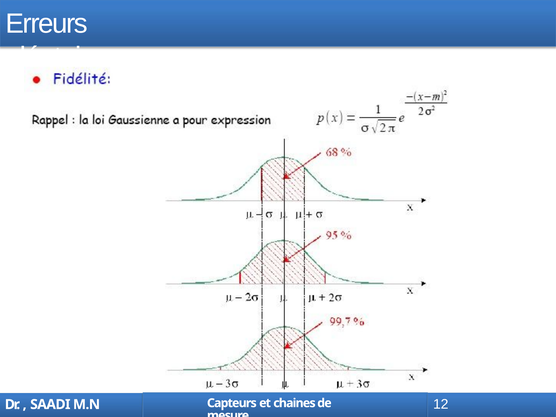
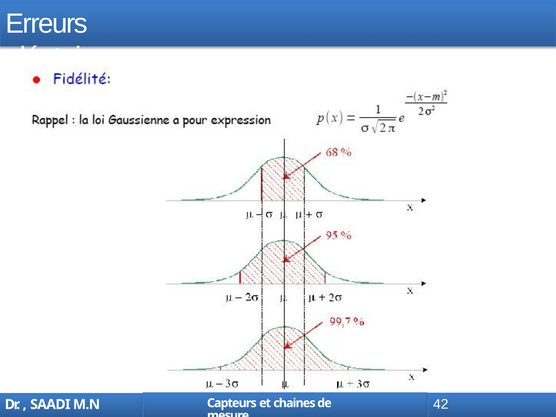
12: 12 -> 42
